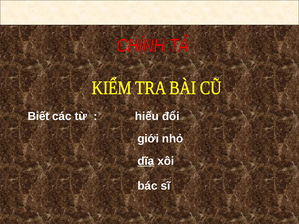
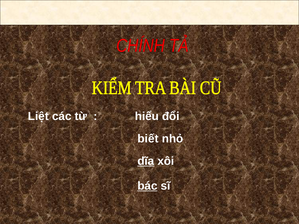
Biết: Biết -> Liệt
giới: giới -> biết
bác underline: none -> present
